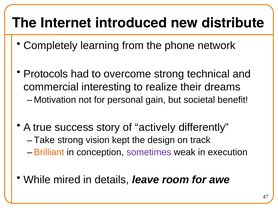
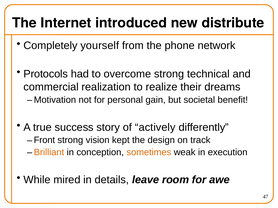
learning: learning -> yourself
interesting: interesting -> realization
Take: Take -> Front
sometimes colour: purple -> orange
